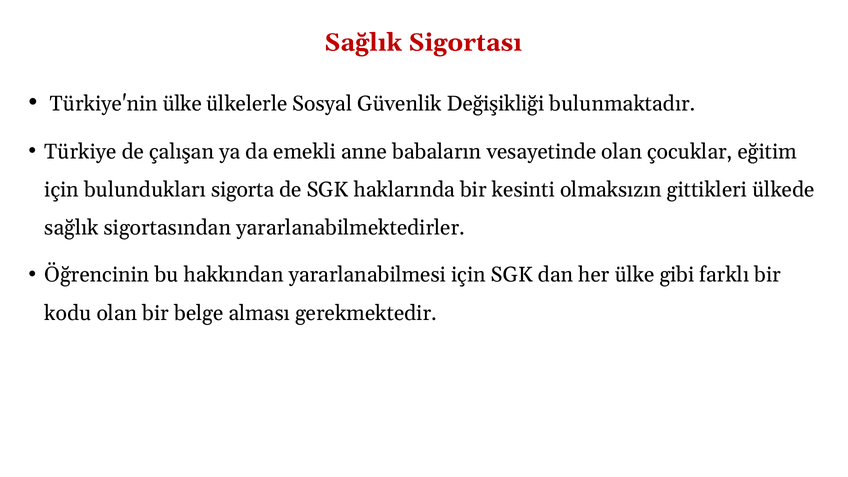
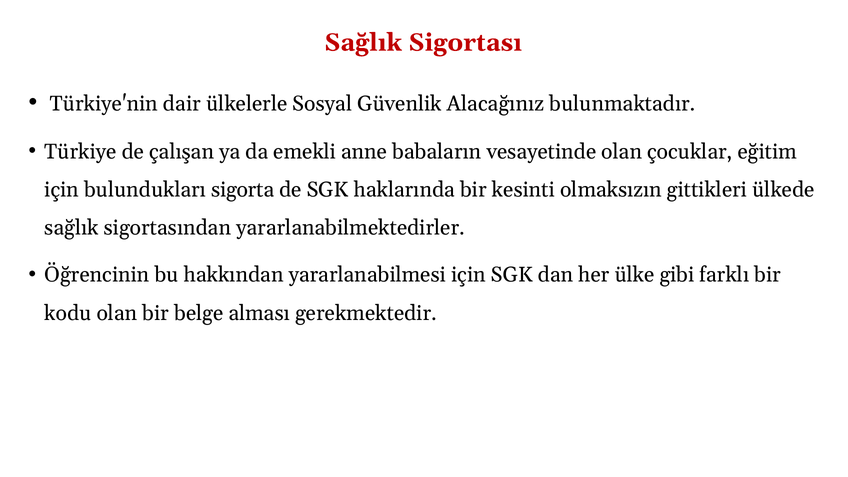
Türkiye'nin ülke: ülke -> dair
Değişikliği: Değişikliği -> Alacağınız
